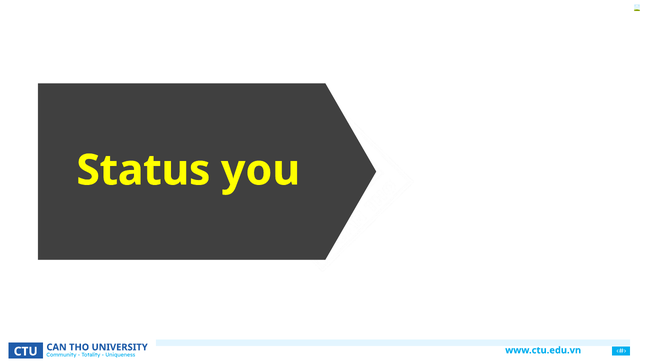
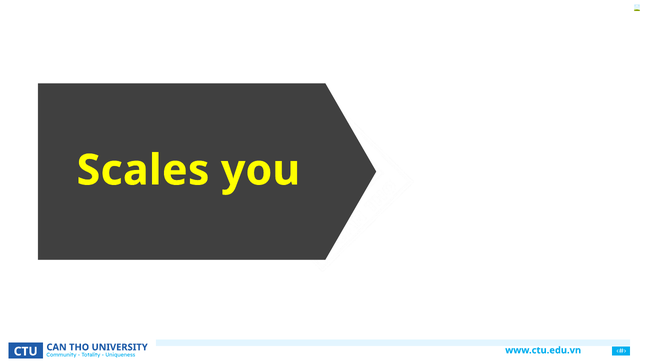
Status: Status -> Scales
